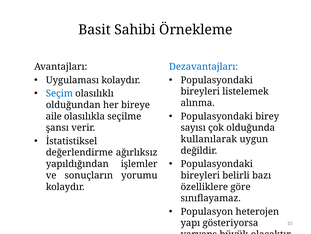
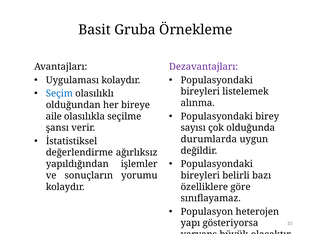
Sahibi: Sahibi -> Gruba
Dezavantajları colour: blue -> purple
kullanılarak: kullanılarak -> durumlarda
